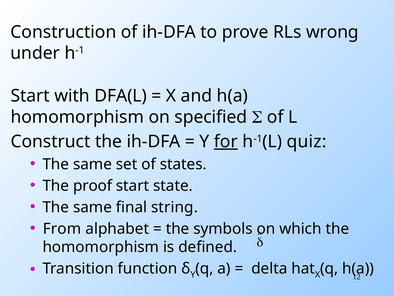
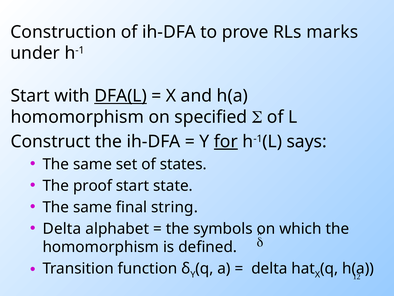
wrong: wrong -> marks
DFA(L underline: none -> present
quiz: quiz -> says
From at (62, 228): From -> Delta
